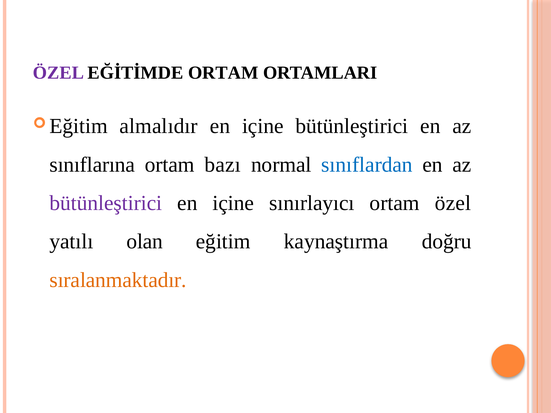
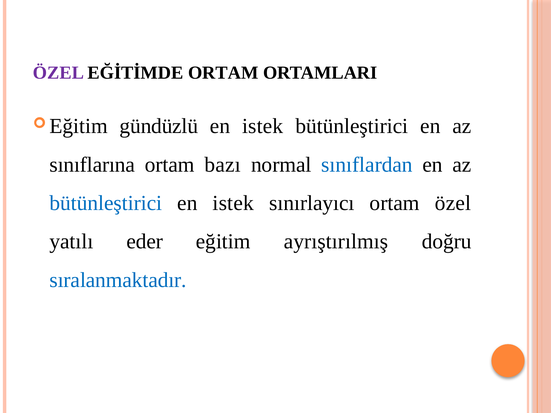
almalıdır: almalıdır -> gündüzlü
içine at (263, 126): içine -> istek
bütünleştirici at (106, 203) colour: purple -> blue
içine at (233, 203): içine -> istek
olan: olan -> eder
kaynaştırma: kaynaştırma -> ayrıştırılmış
sıralanmaktadır colour: orange -> blue
